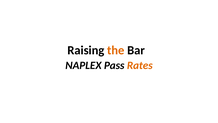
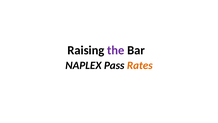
the colour: orange -> purple
